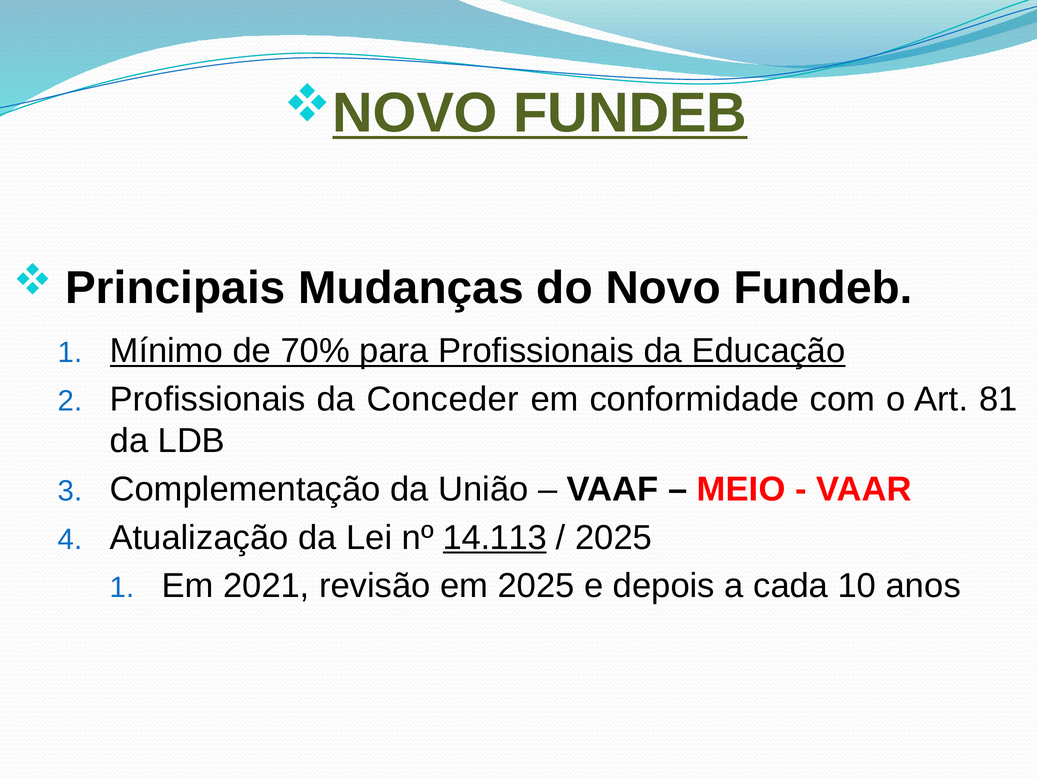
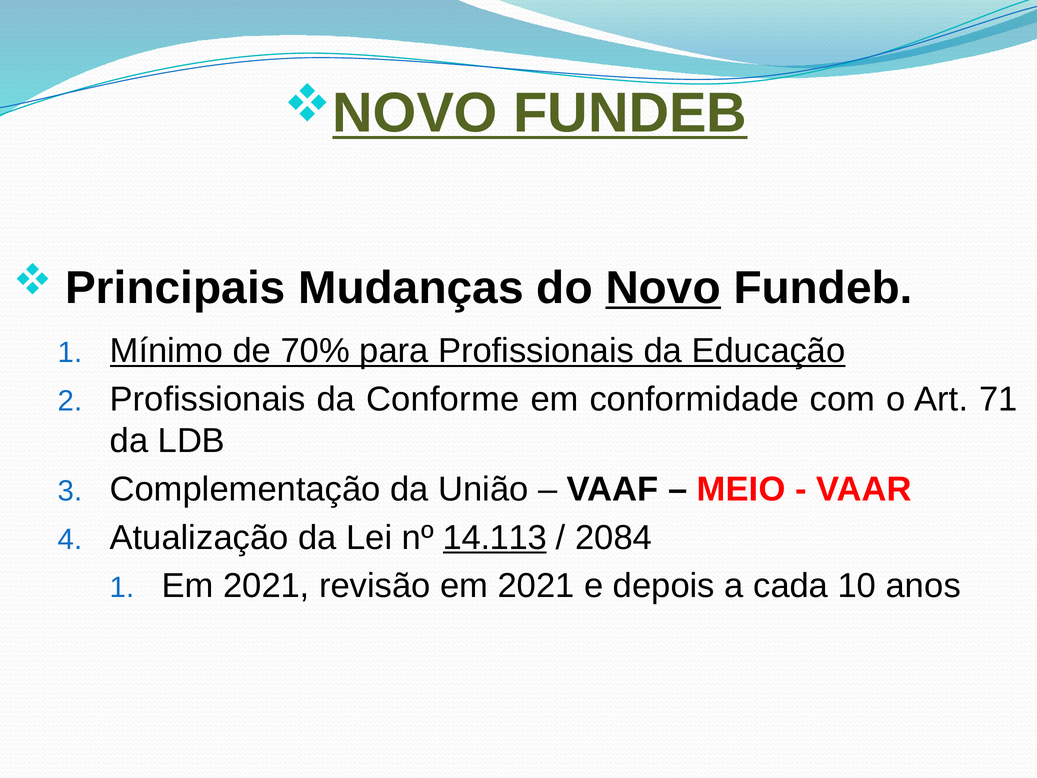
Novo underline: none -> present
Conceder: Conceder -> Conforme
81: 81 -> 71
2025 at (614, 538): 2025 -> 2084
revisão em 2025: 2025 -> 2021
